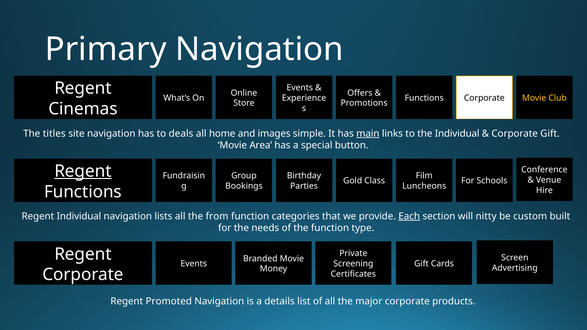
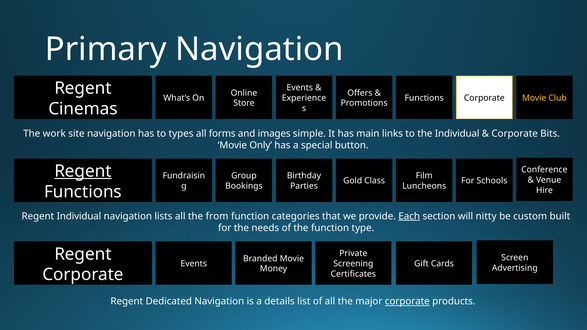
titles: titles -> work
deals: deals -> types
home: home -> forms
main underline: present -> none
Corporate Gift: Gift -> Bits
Area: Area -> Only
Promoted: Promoted -> Dedicated
corporate at (407, 302) underline: none -> present
